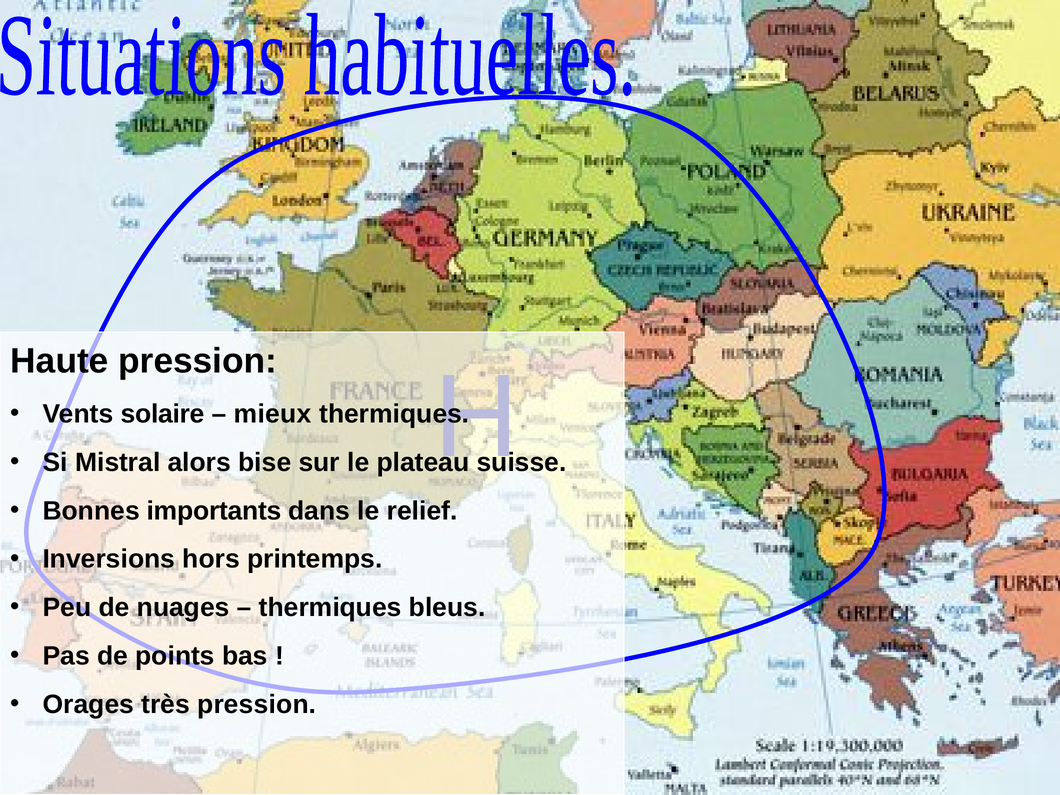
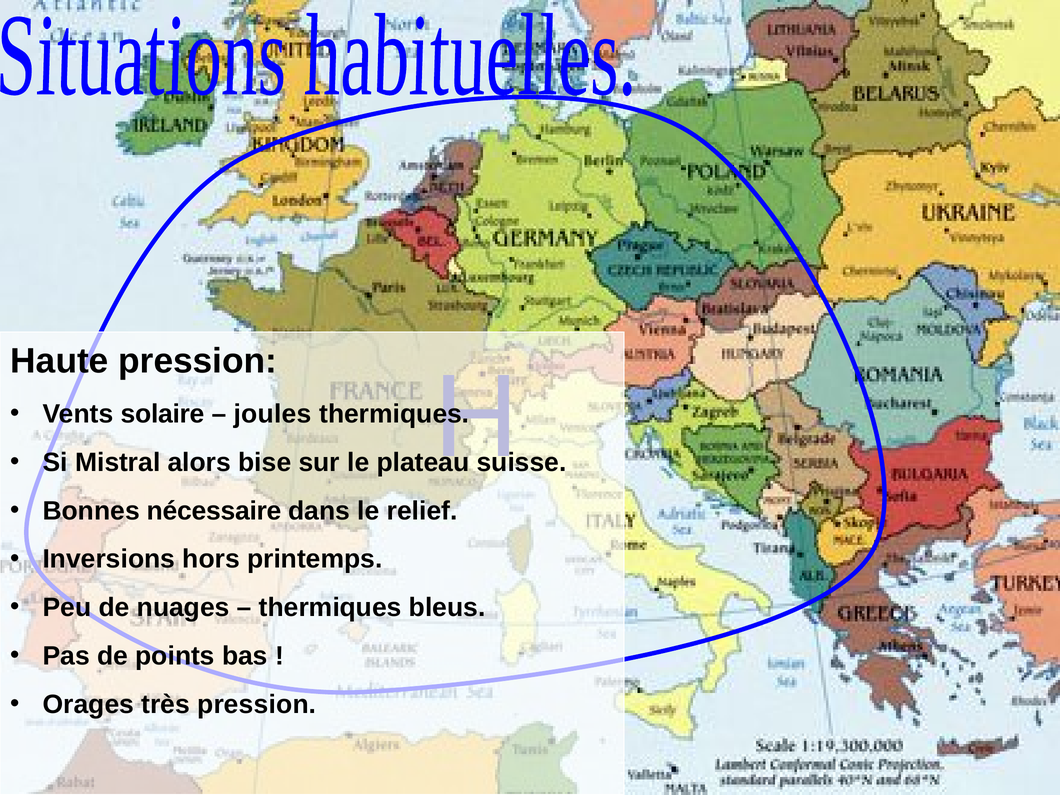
mieux: mieux -> joules
importants: importants -> nécessaire
